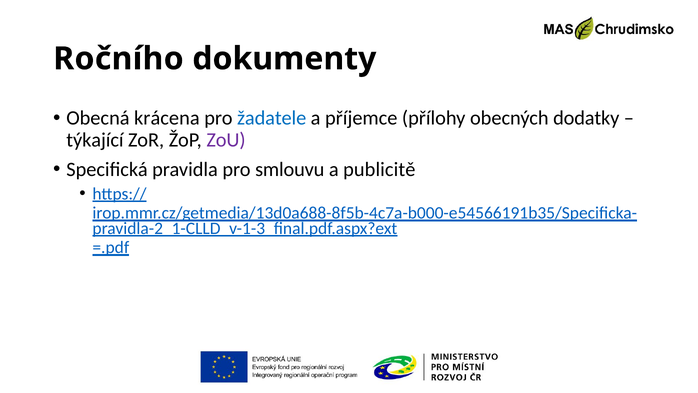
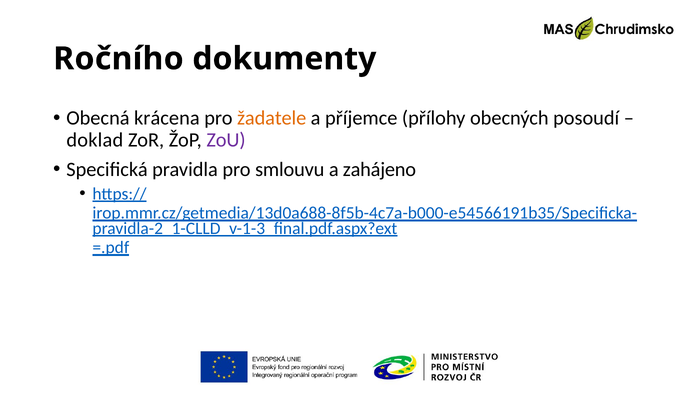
žadatele colour: blue -> orange
dodatky: dodatky -> posoudí
týkající: týkající -> doklad
publicitě: publicitě -> zahájeno
